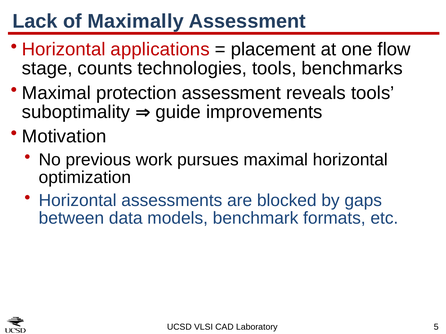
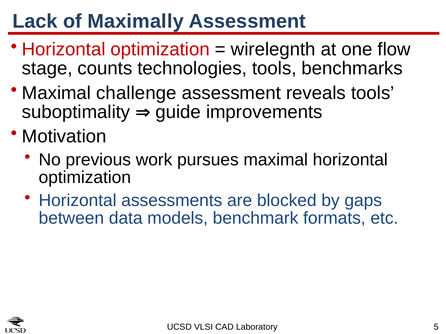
applications at (160, 50): applications -> optimization
placement: placement -> wirelegnth
protection: protection -> challenge
